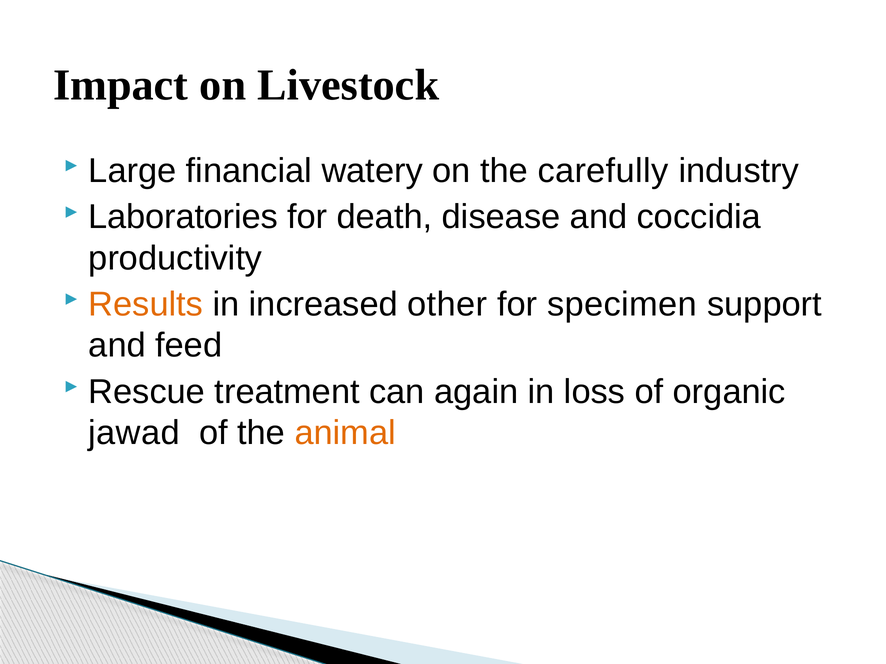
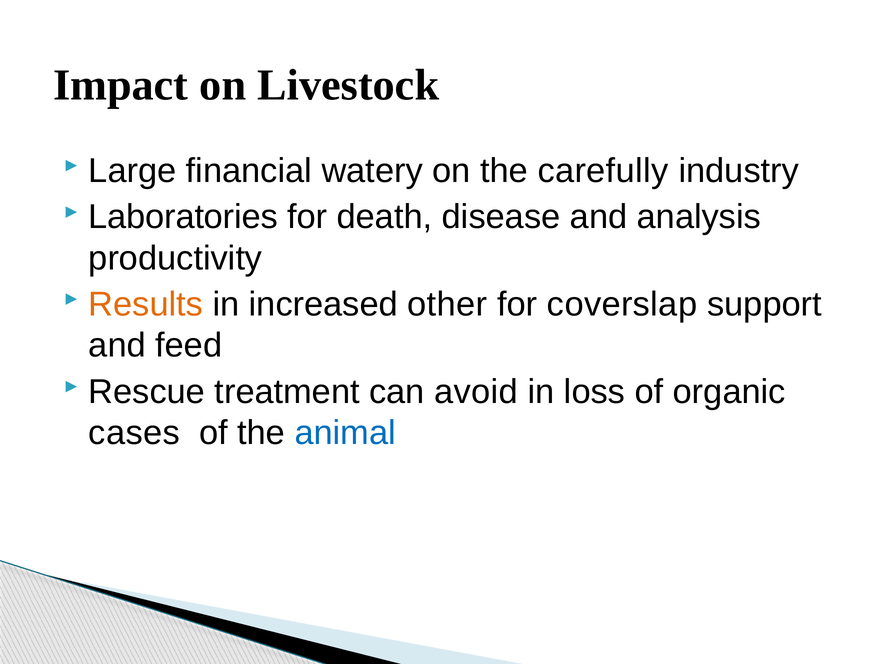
coccidia: coccidia -> analysis
specimen: specimen -> coverslap
again: again -> avoid
jawad: jawad -> cases
animal colour: orange -> blue
